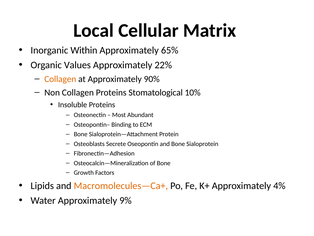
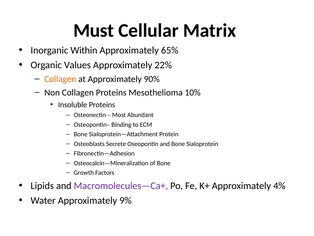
Local: Local -> Must
Stomatological: Stomatological -> Mesothelioma
Macromolecules—Ca+ colour: orange -> purple
